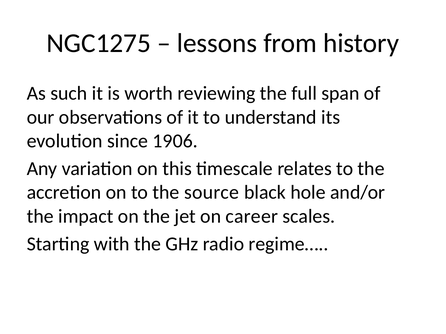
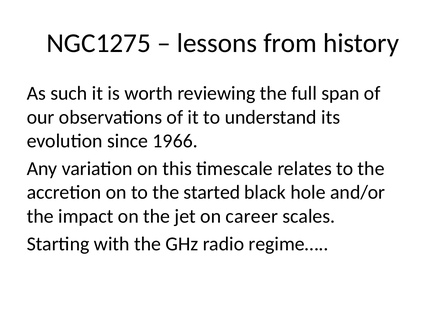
1906: 1906 -> 1966
source: source -> started
